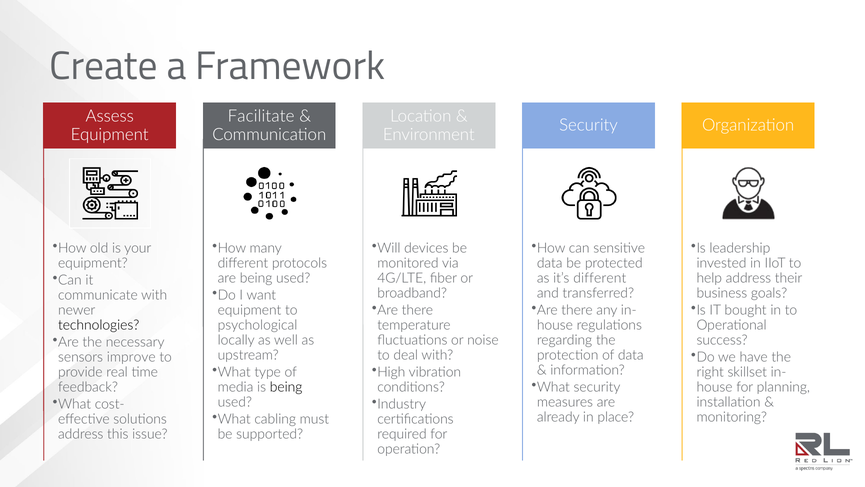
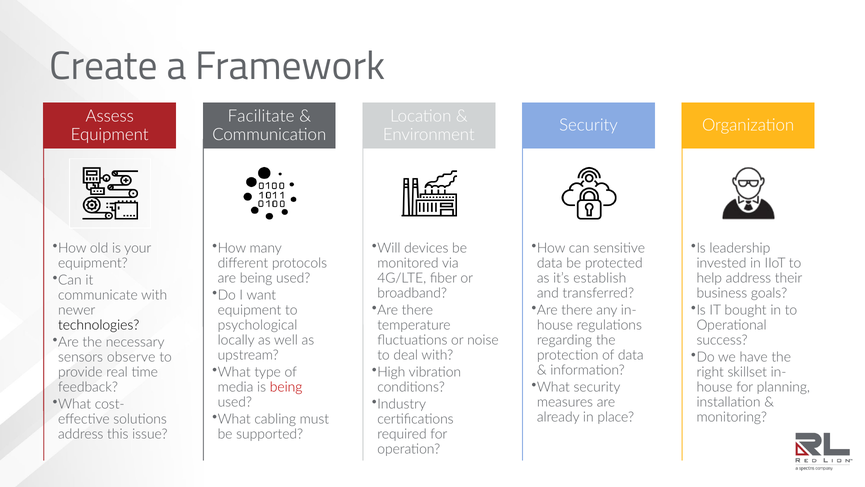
it’s different: different -> establish
improve: improve -> observe
being at (286, 387) colour: black -> red
